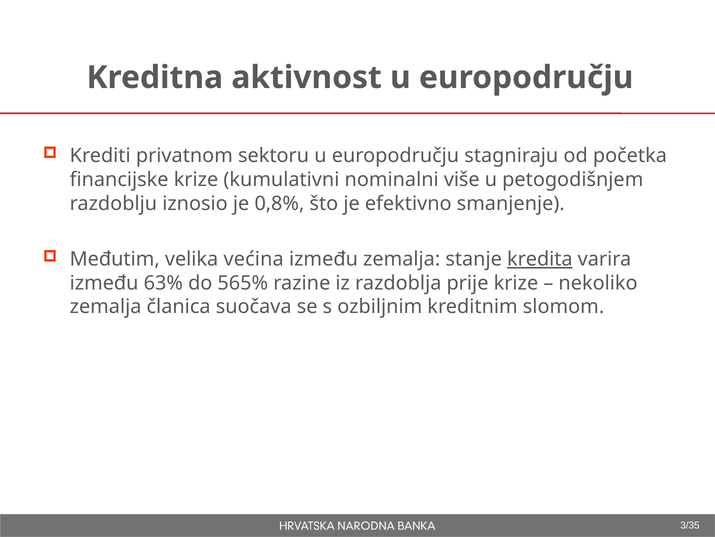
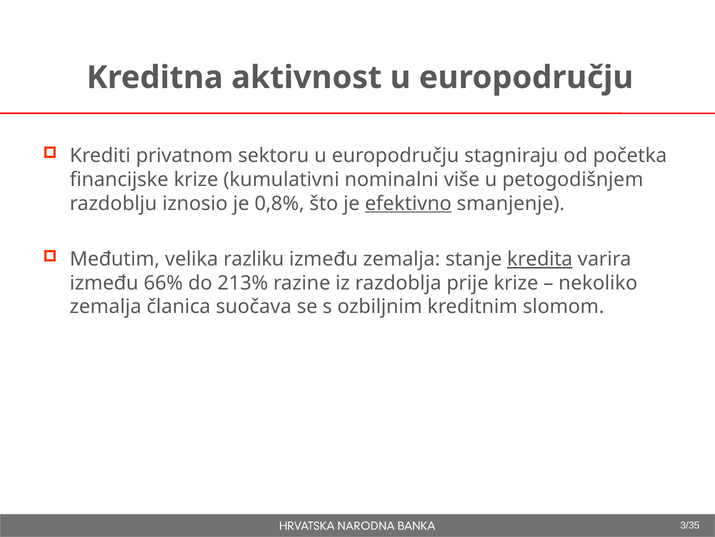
efektivno underline: none -> present
većina: većina -> razliku
63%: 63% -> 66%
565%: 565% -> 213%
